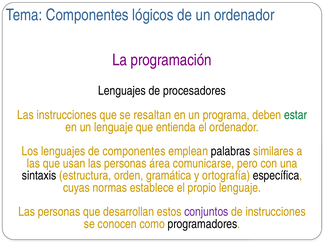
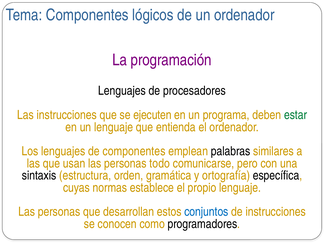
resaltan: resaltan -> ejecuten
área: área -> todo
conjuntos colour: purple -> blue
